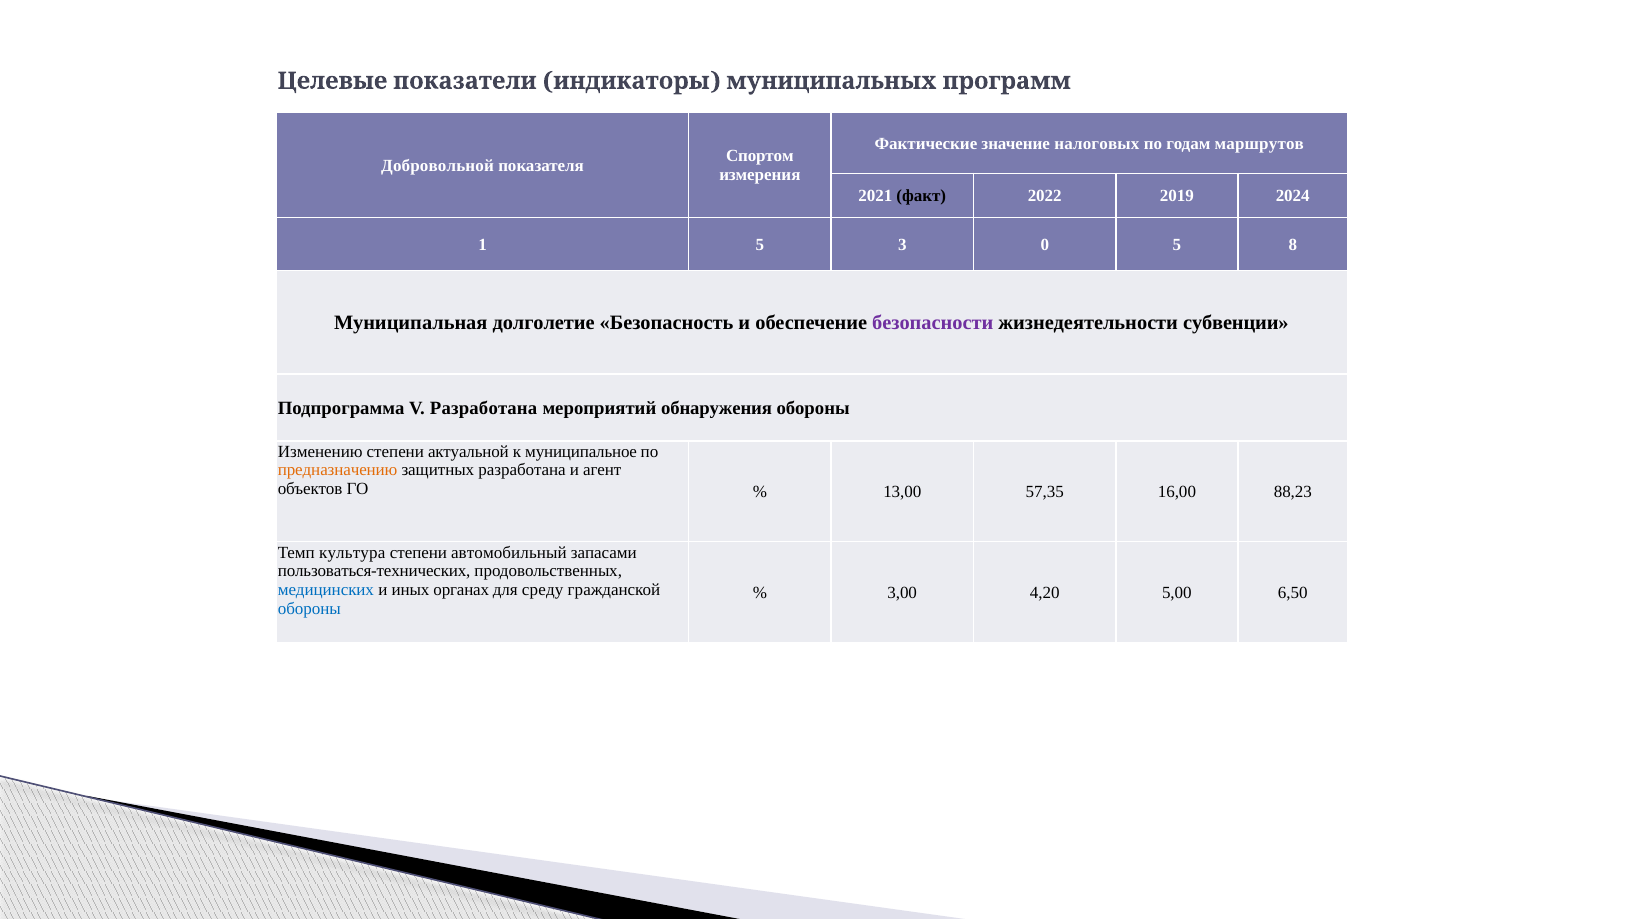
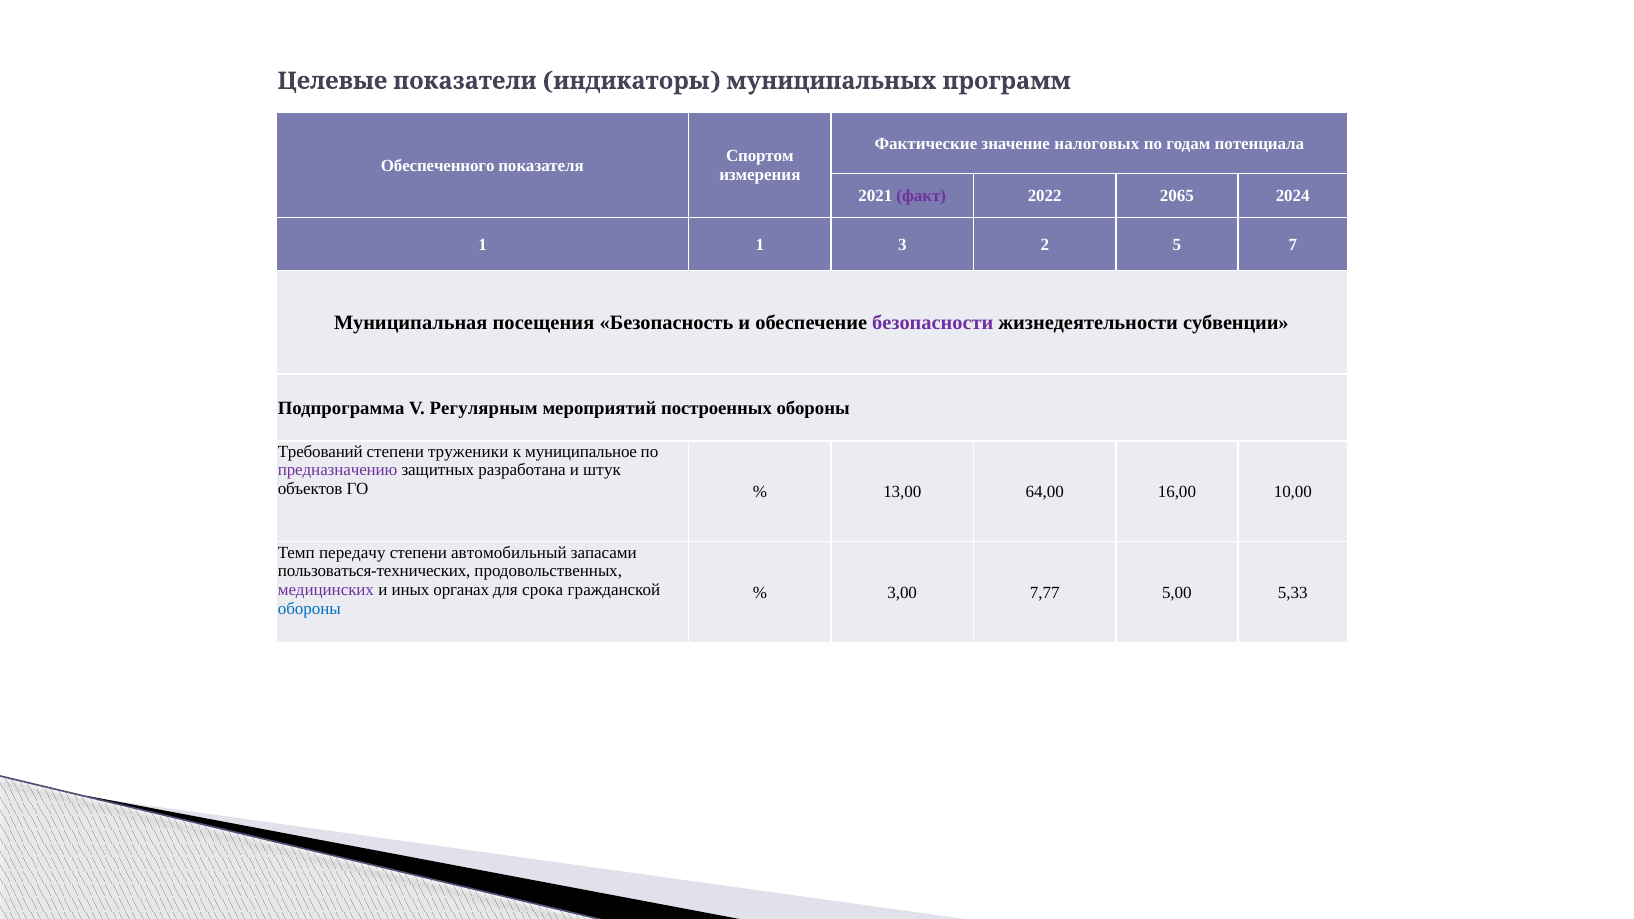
маршрутов: маршрутов -> потенциала
Добровольной: Добровольной -> Обеспеченного
факт colour: black -> purple
2019: 2019 -> 2065
1 5: 5 -> 1
0: 0 -> 2
8: 8 -> 7
долголетие: долголетие -> посещения
V Разработана: Разработана -> Регулярным
обнаружения: обнаружения -> построенных
Изменению: Изменению -> Требований
актуальной: актуальной -> труженики
предназначению colour: orange -> purple
агент: агент -> штук
57,35: 57,35 -> 64,00
88,23: 88,23 -> 10,00
культура: культура -> передачу
медицинских colour: blue -> purple
среду: среду -> срока
4,20: 4,20 -> 7,77
6,50: 6,50 -> 5,33
